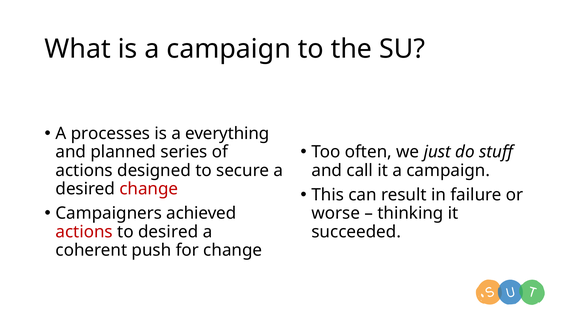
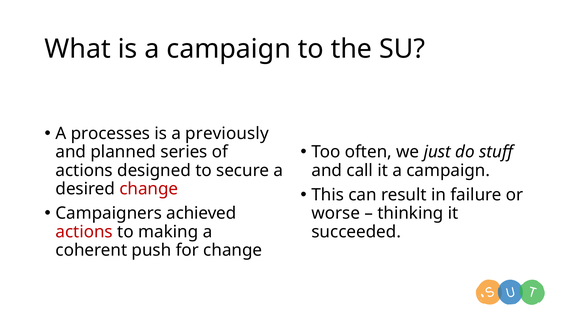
everything: everything -> previously
to desired: desired -> making
